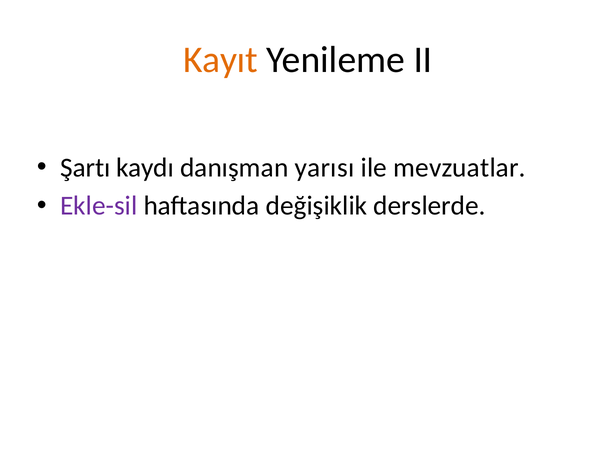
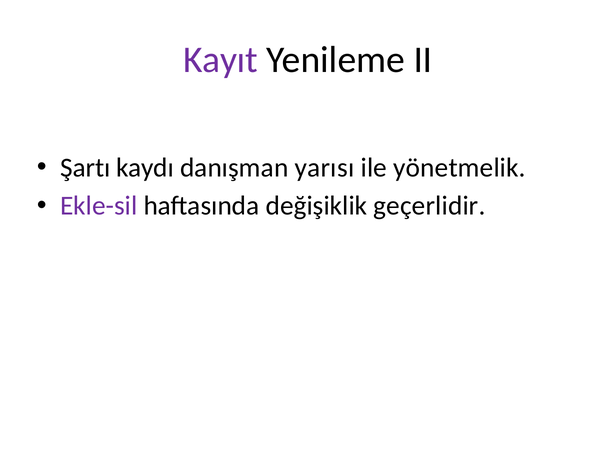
Kayıt colour: orange -> purple
mevzuatlar: mevzuatlar -> yönetmelik
derslerde: derslerde -> geçerlidir
